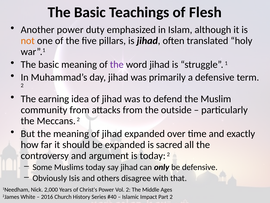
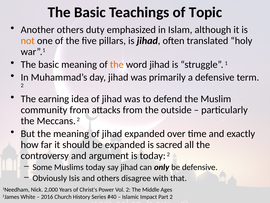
Flesh: Flesh -> Topic
Another power: power -> others
the at (117, 64) colour: purple -> orange
